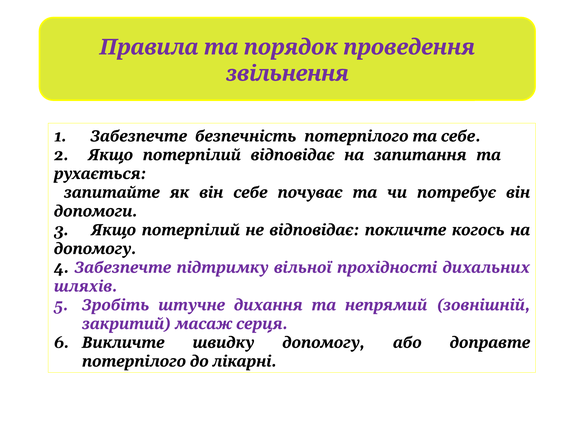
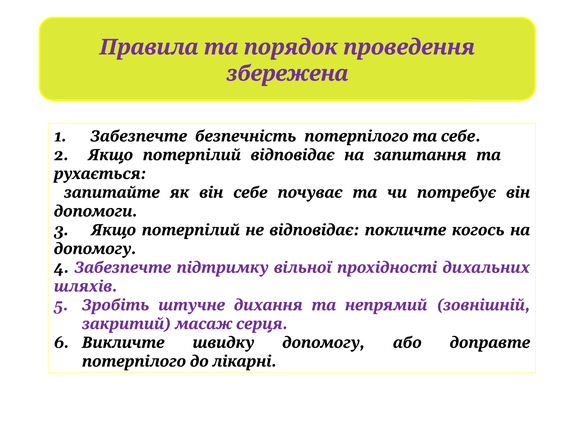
звільнення: звільнення -> збережена
